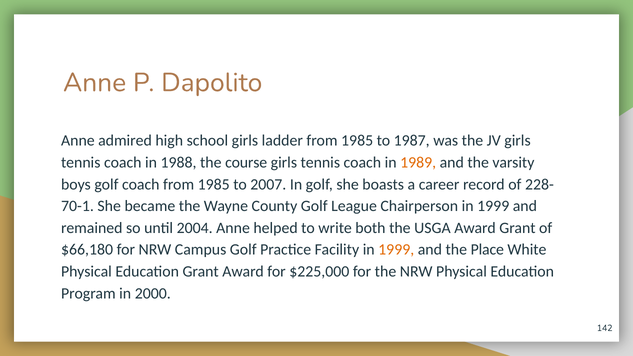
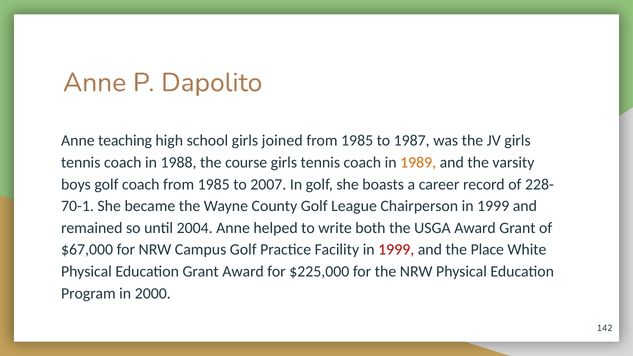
admired: admired -> teaching
ladder: ladder -> joined
$66,180: $66,180 -> $67,000
1999 at (396, 250) colour: orange -> red
